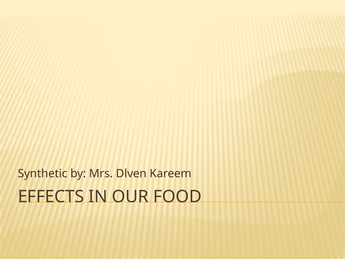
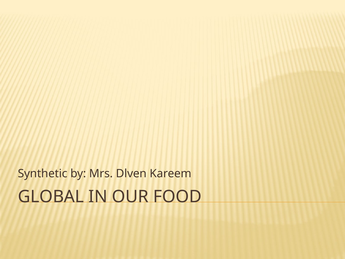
EFFECTS: EFFECTS -> GLOBAL
